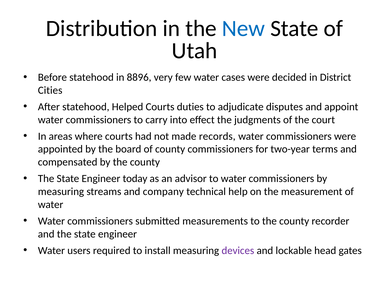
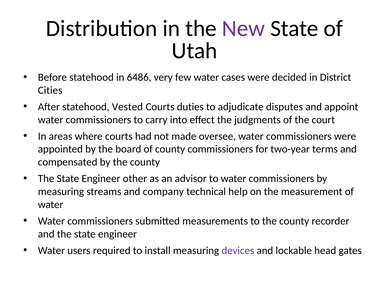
New colour: blue -> purple
8896: 8896 -> 6486
Helped: Helped -> Vested
records: records -> oversee
today: today -> other
